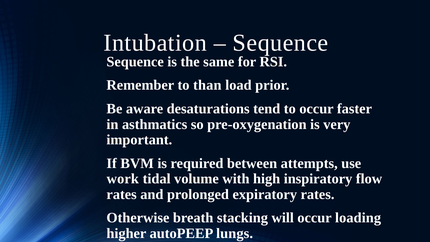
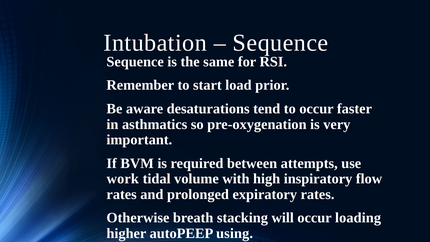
than: than -> start
lungs: lungs -> using
